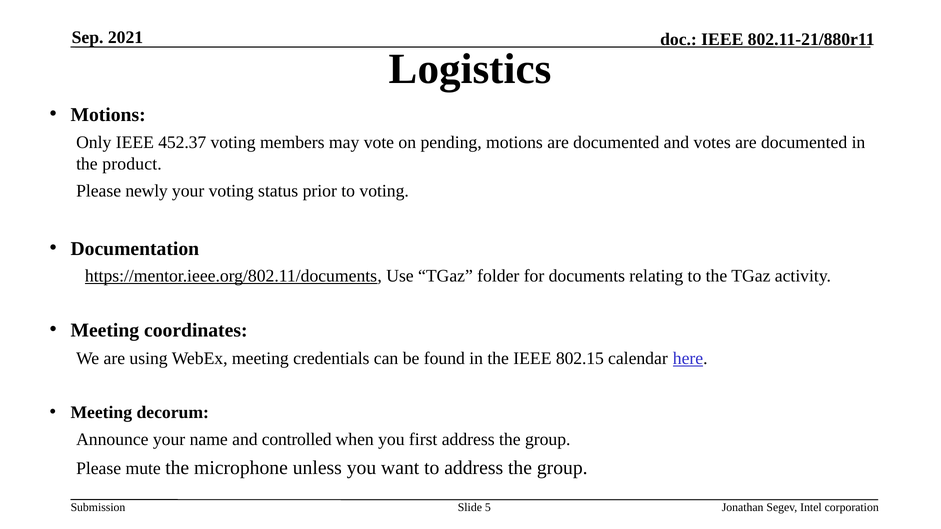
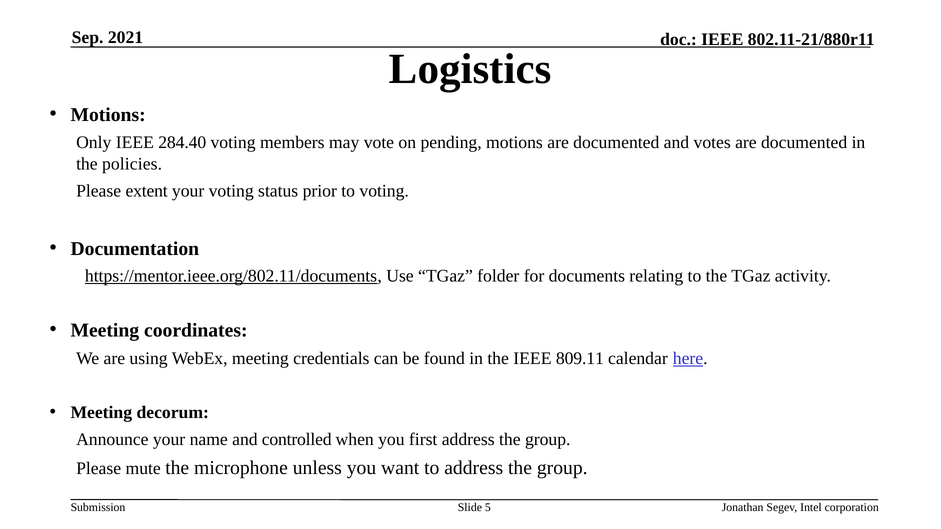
452.37: 452.37 -> 284.40
product: product -> policies
newly: newly -> extent
802.15: 802.15 -> 809.11
